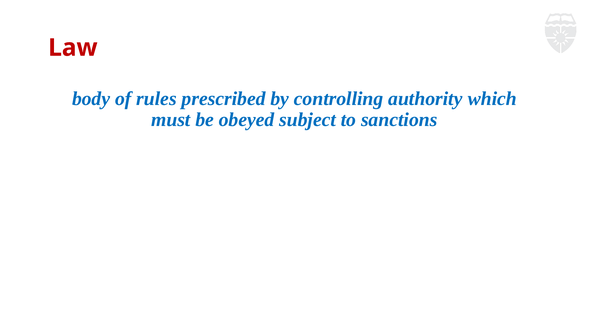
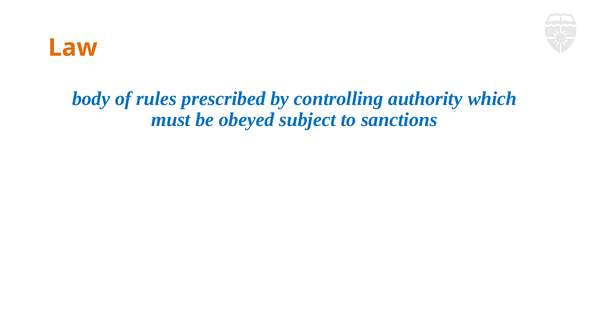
Law colour: red -> orange
